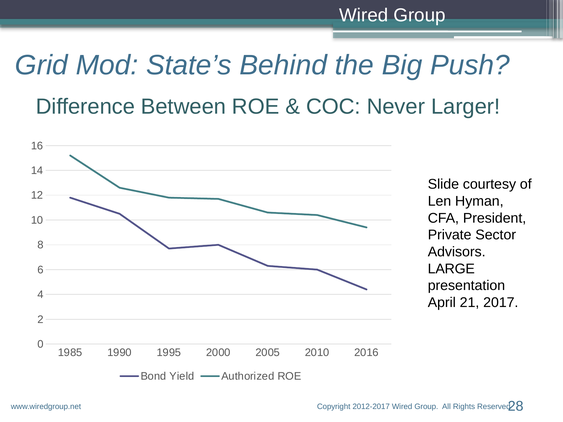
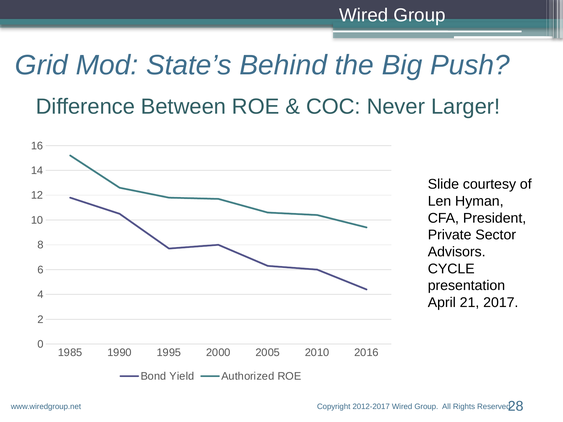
LARGE: LARGE -> CYCLE
